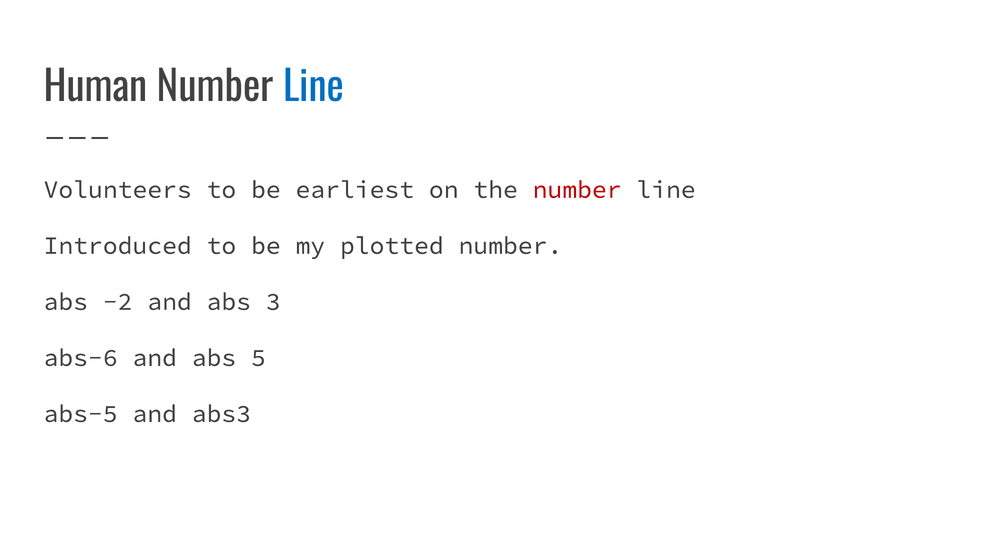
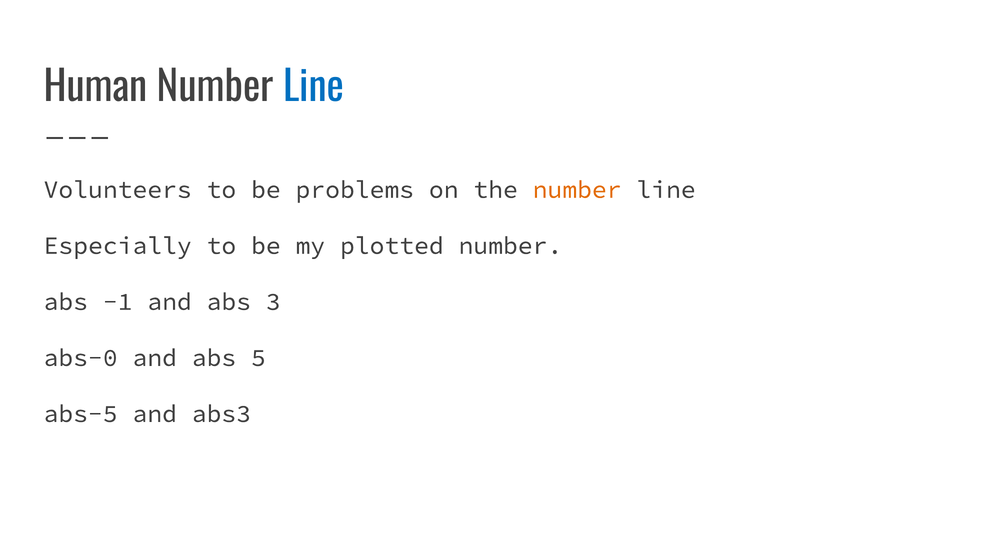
earliest: earliest -> problems
number at (577, 190) colour: red -> orange
Introduced: Introduced -> Especially
-2: -2 -> -1
abs-6: abs-6 -> abs-0
